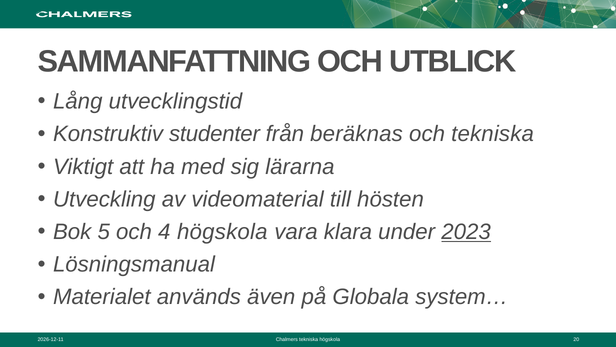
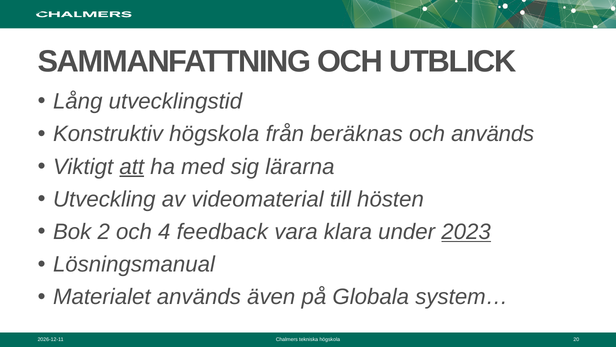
Konstruktiv studenter: studenter -> högskola
och tekniska: tekniska -> används
att underline: none -> present
5: 5 -> 2
4 högskola: högskola -> feedback
